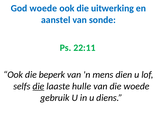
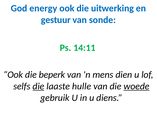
God woede: woede -> energy
aanstel: aanstel -> gestuur
22:11: 22:11 -> 14:11
woede at (136, 86) underline: none -> present
